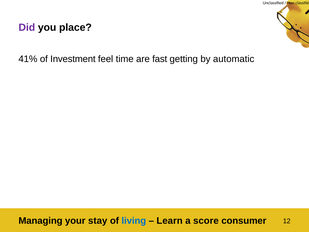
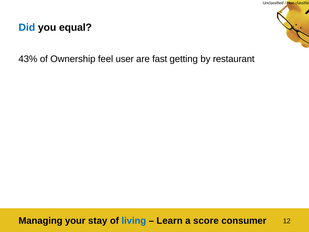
Did colour: purple -> blue
place: place -> equal
41%: 41% -> 43%
Investment: Investment -> Ownership
time: time -> user
automatic: automatic -> restaurant
